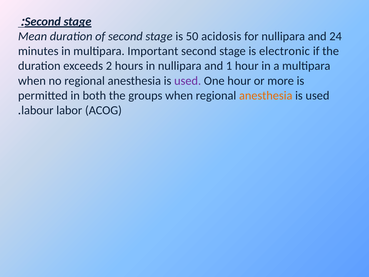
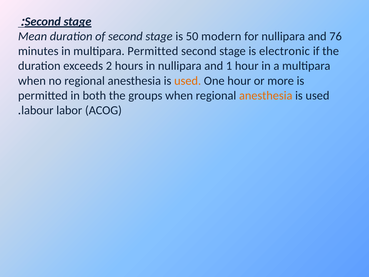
acidosis: acidosis -> modern
24: 24 -> 76
multipara Important: Important -> Permitted
used at (188, 81) colour: purple -> orange
